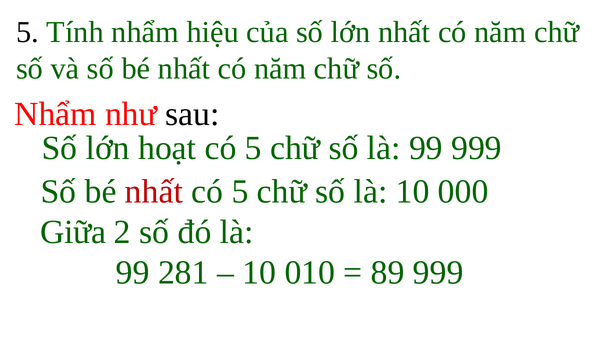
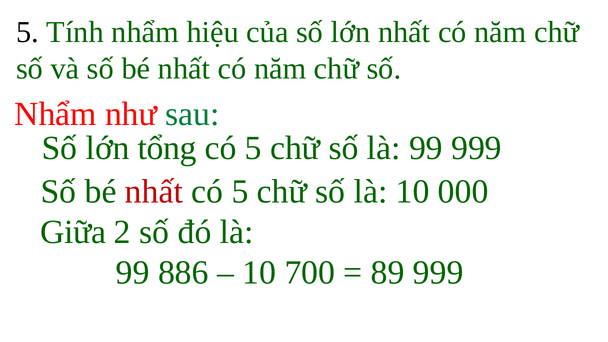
sau colour: black -> green
hoạt: hoạt -> tổng
281: 281 -> 886
010: 010 -> 700
